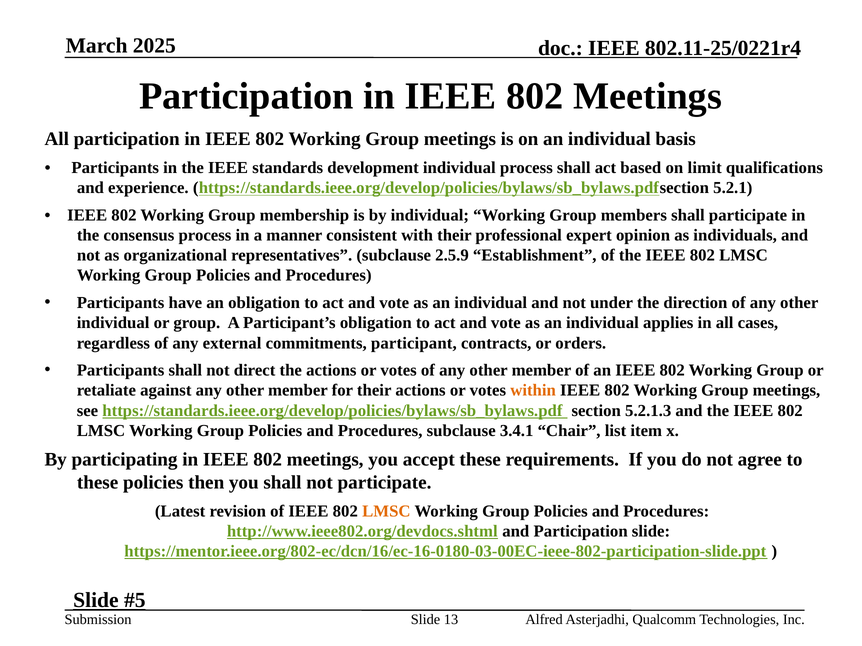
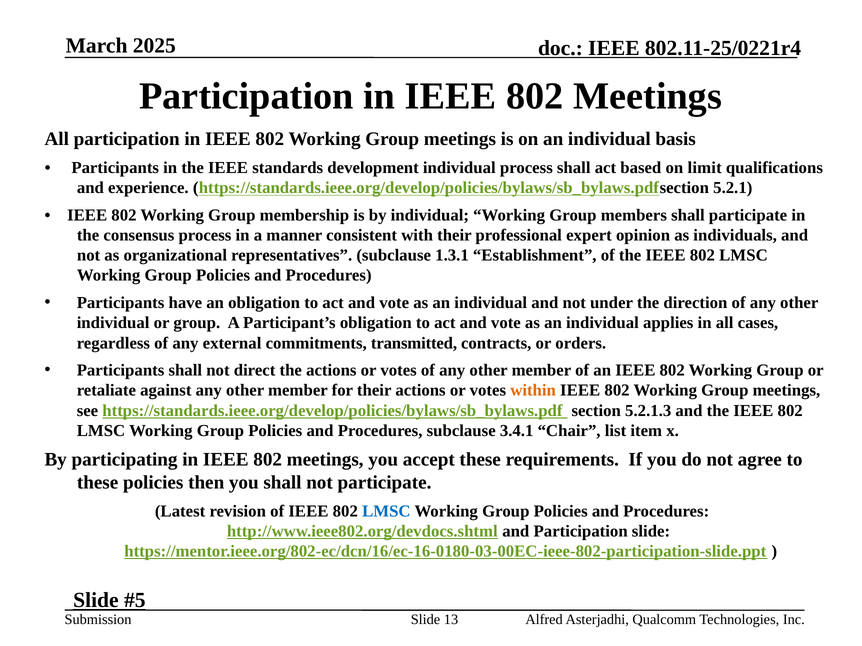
2.5.9: 2.5.9 -> 1.3.1
participant: participant -> transmitted
LMSC at (386, 511) colour: orange -> blue
